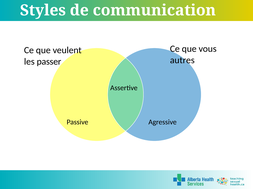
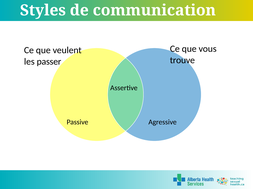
autres: autres -> trouve
